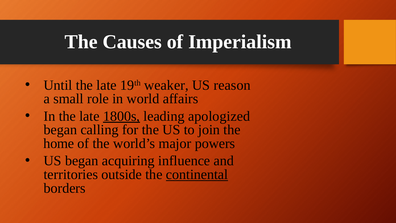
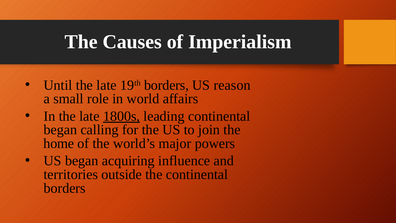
19th weaker: weaker -> borders
leading apologized: apologized -> continental
continental at (197, 174) underline: present -> none
